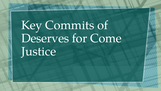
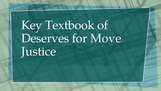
Commits: Commits -> Textbook
Come: Come -> Move
